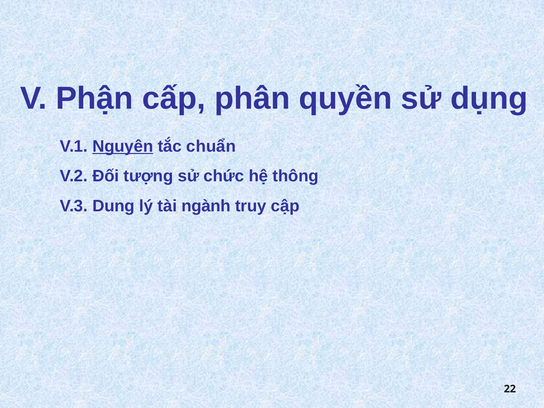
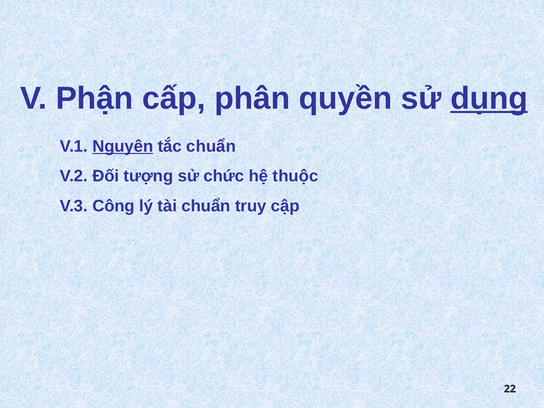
dụng underline: none -> present
thông: thông -> thuộc
Dung: Dung -> Công
tài ngành: ngành -> chuẩn
